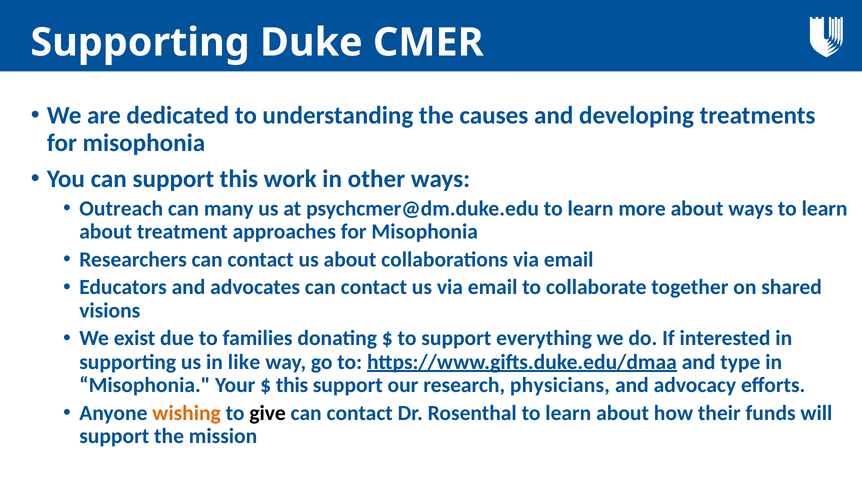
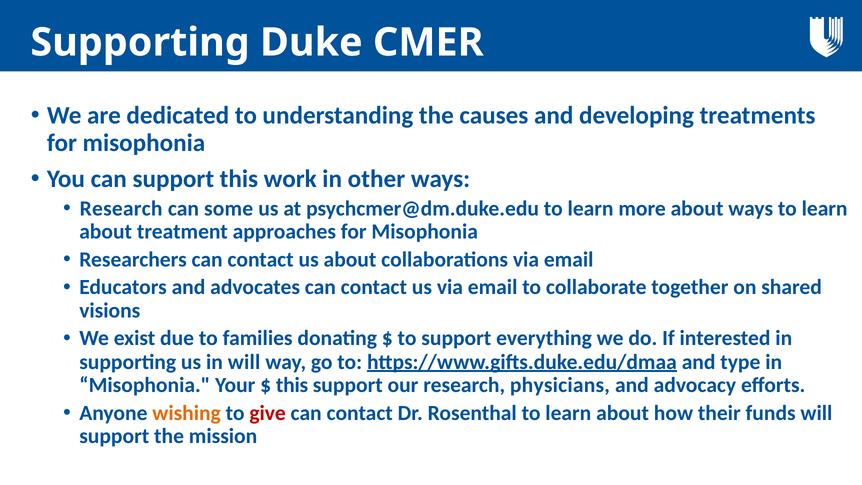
Outreach at (121, 208): Outreach -> Research
many: many -> some
in like: like -> will
give colour: black -> red
